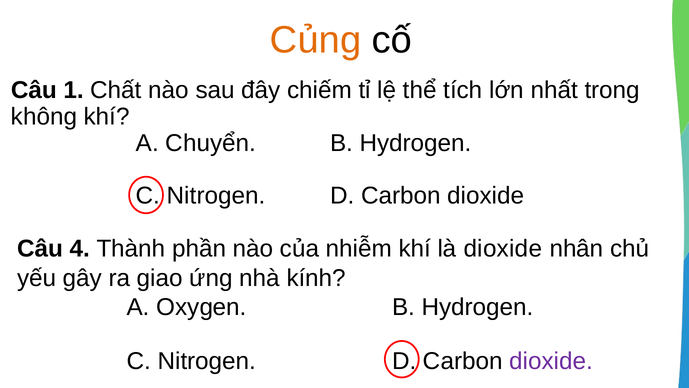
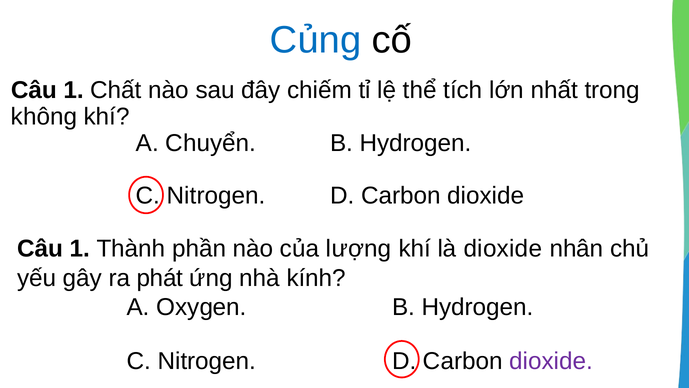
Củng colour: orange -> blue
4 at (80, 248): 4 -> 1
nhiễm: nhiễm -> lượng
giao: giao -> phát
